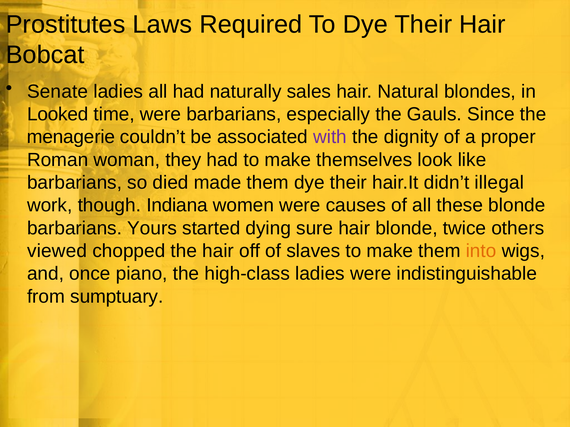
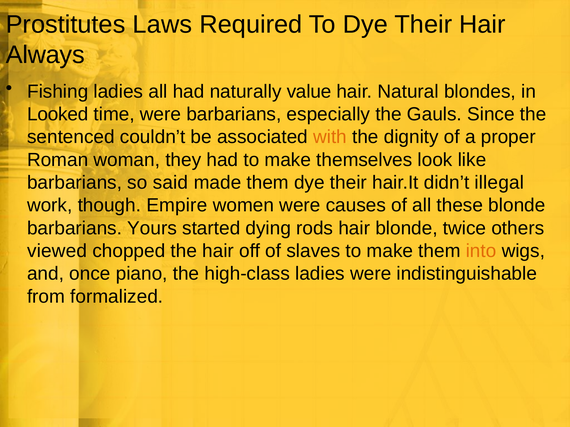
Bobcat: Bobcat -> Always
Senate: Senate -> Fishing
sales: sales -> value
menagerie: menagerie -> sentenced
with colour: purple -> orange
died: died -> said
Indiana: Indiana -> Empire
sure: sure -> rods
sumptuary: sumptuary -> formalized
